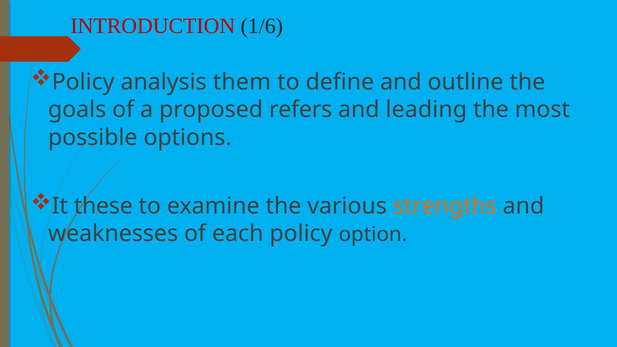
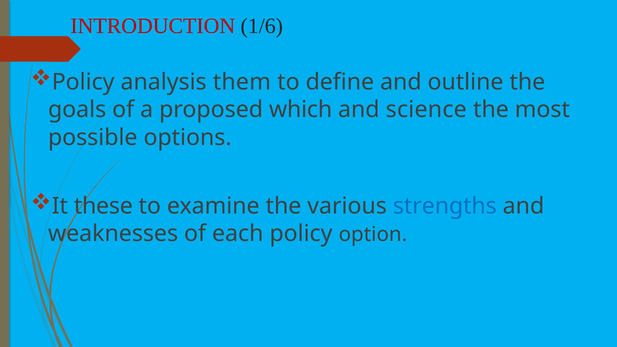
refers: refers -> which
leading: leading -> science
strengths colour: orange -> blue
